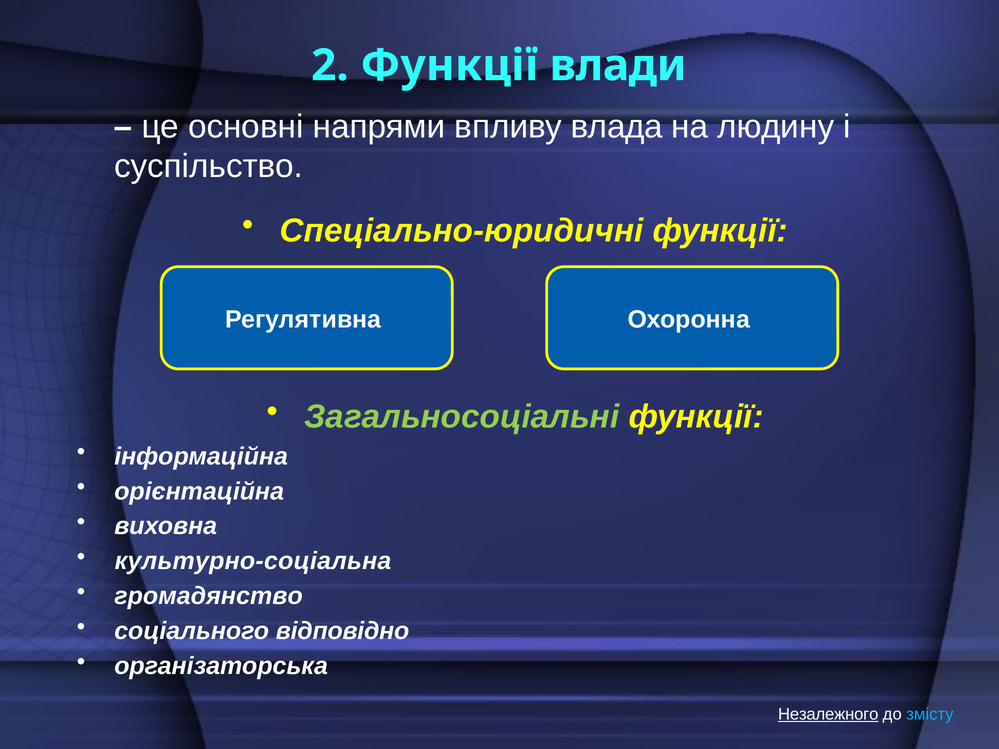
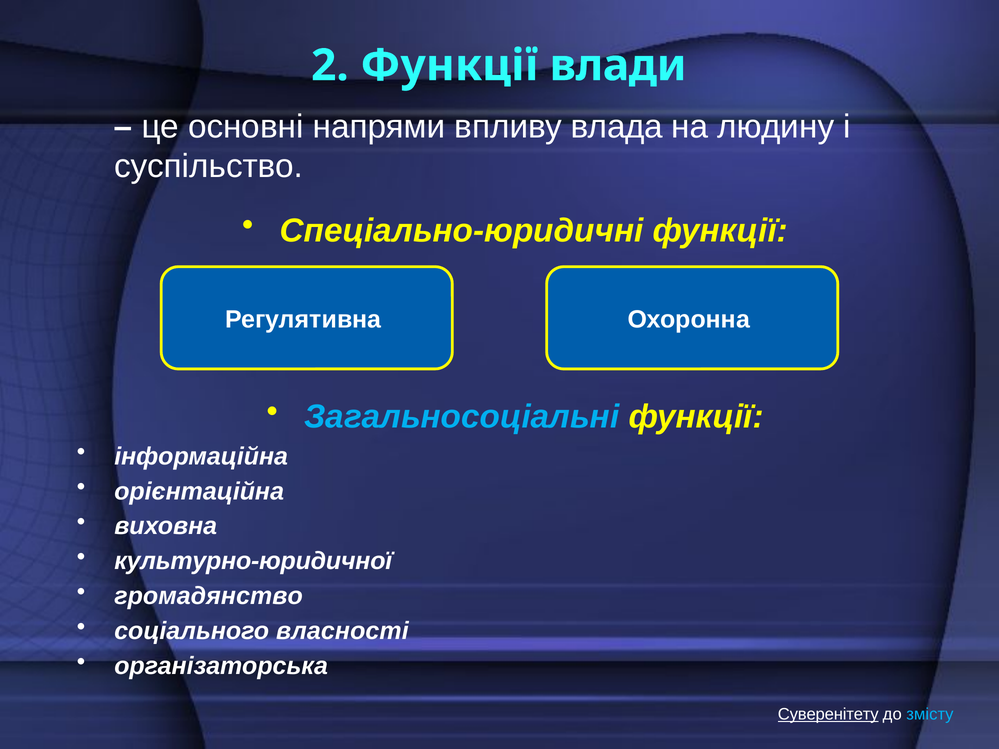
Загальносоціальні colour: light green -> light blue
культурно-соціальна: культурно-соціальна -> культурно-юридичної
відповідно: відповідно -> власності
Незалежного: Незалежного -> Суверенітету
